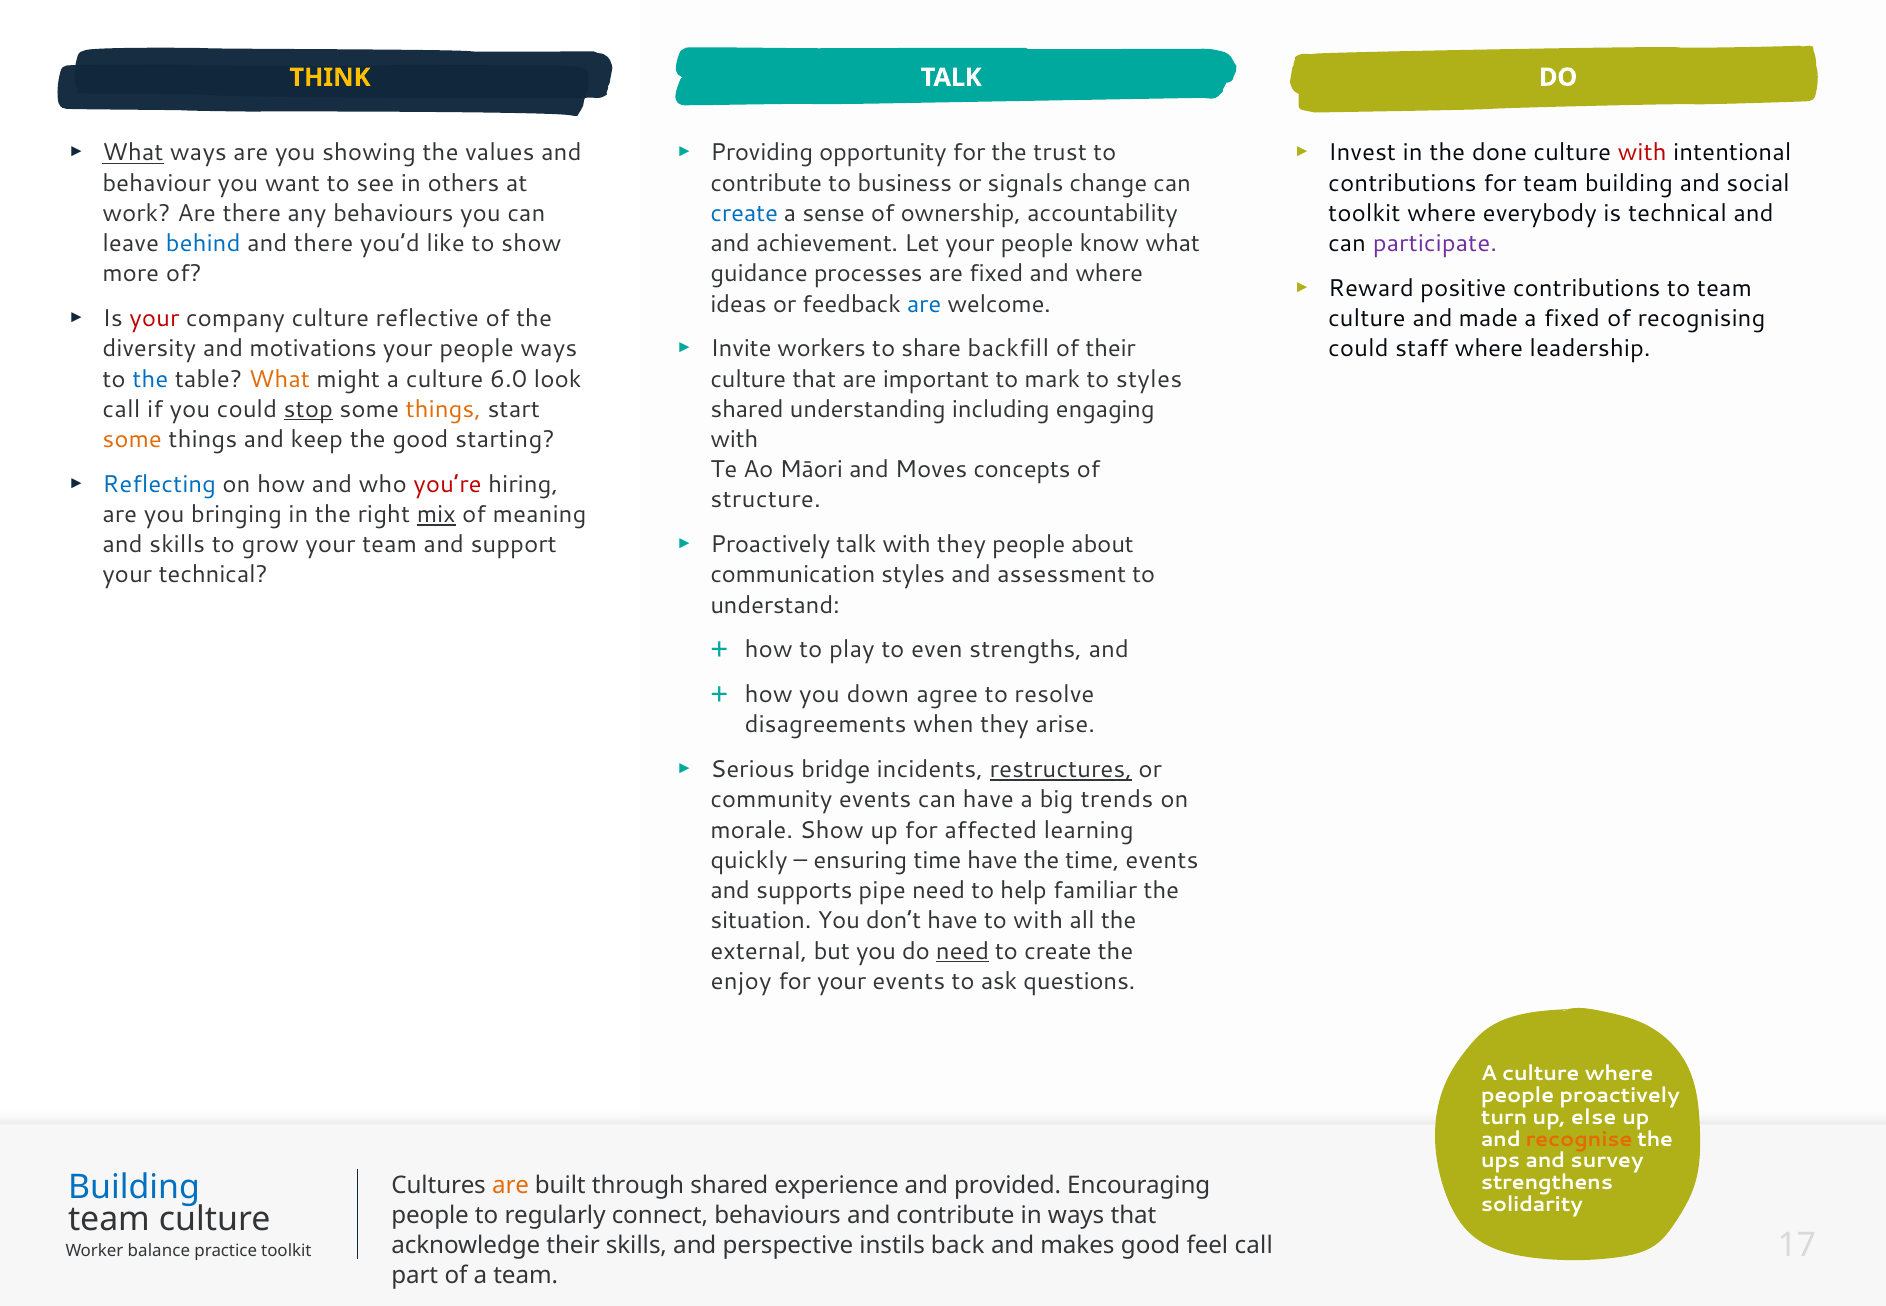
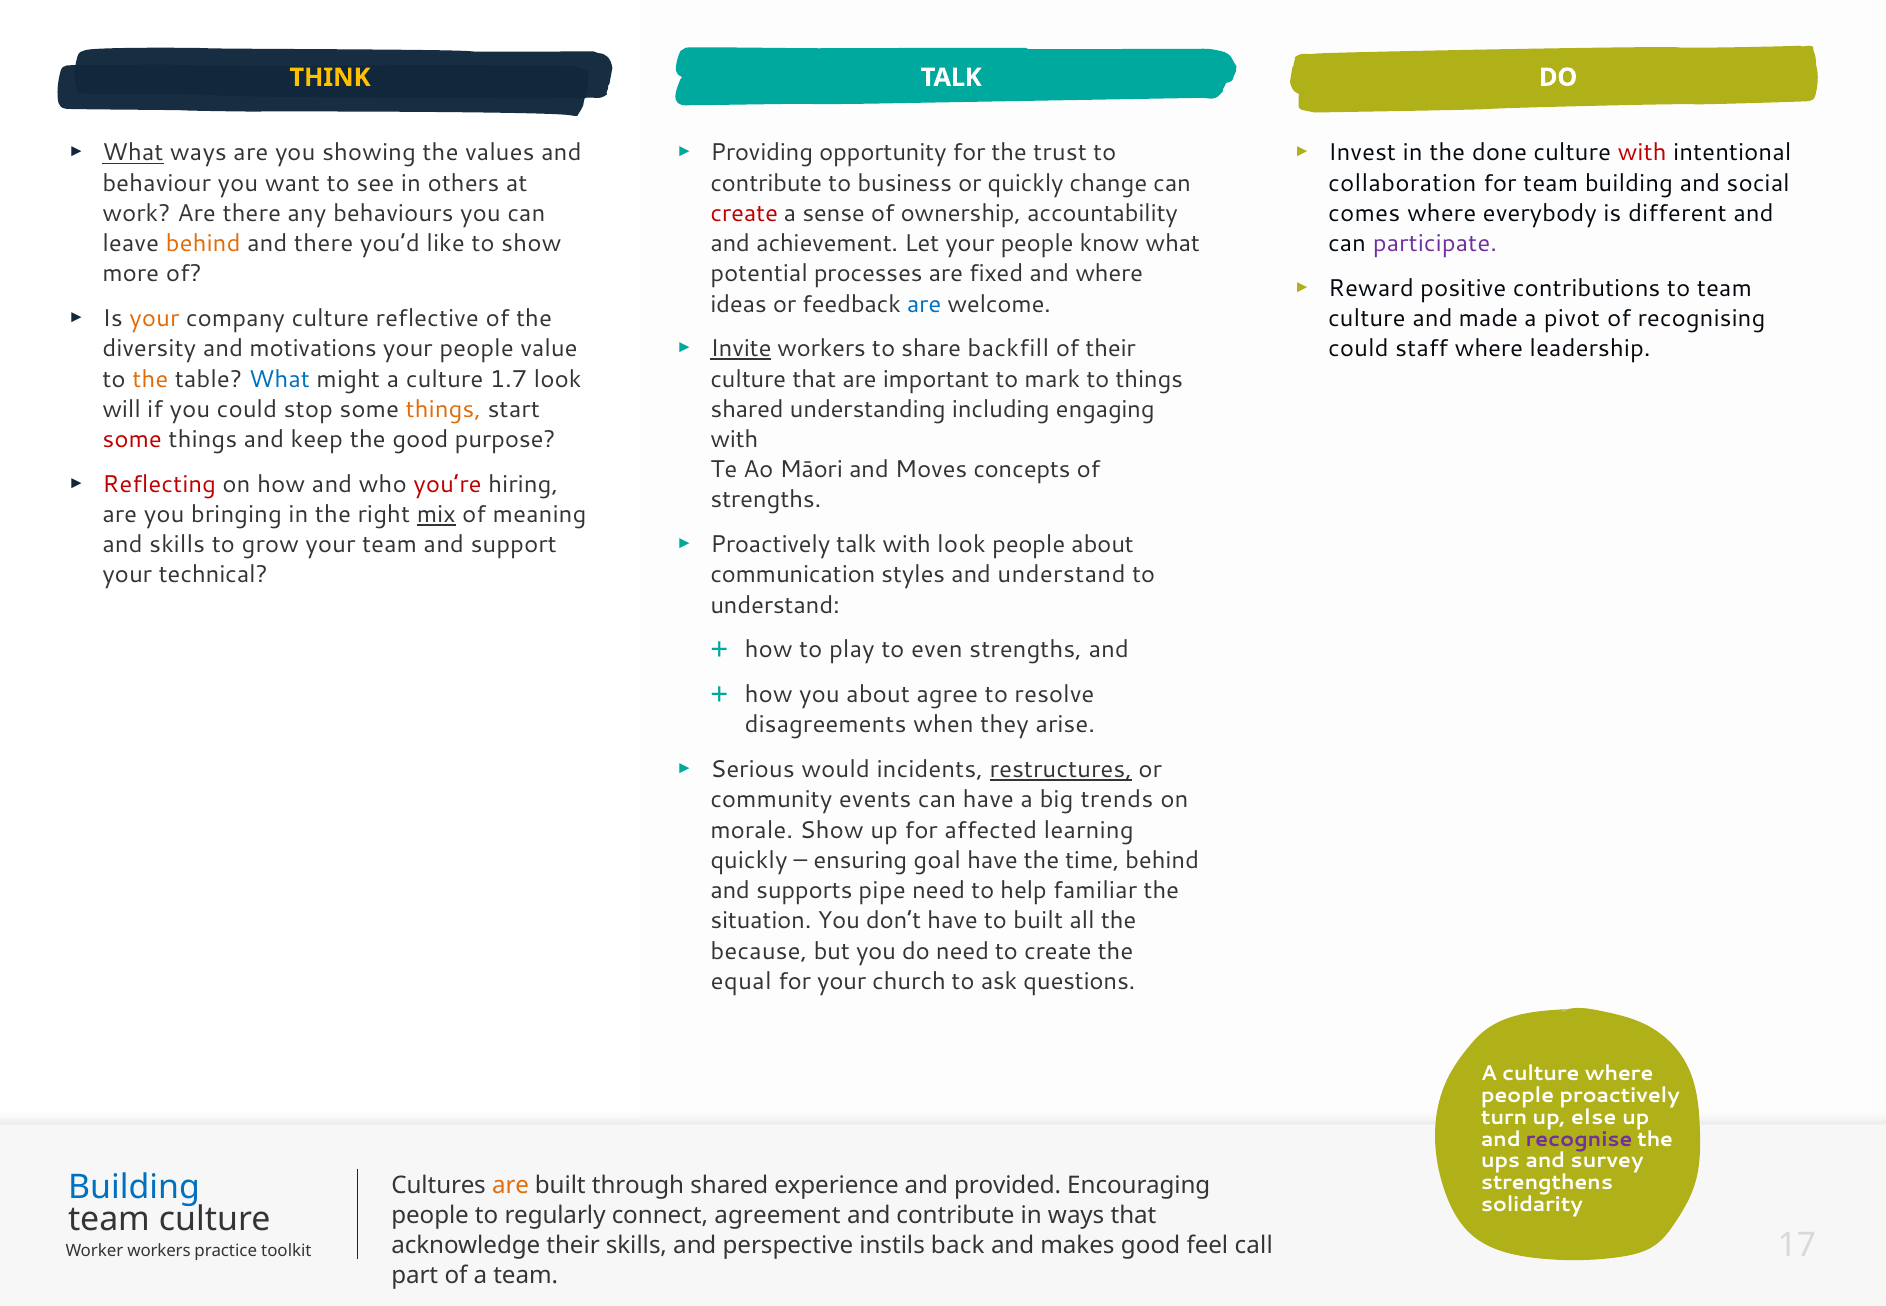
or signals: signals -> quickly
contributions at (1402, 183): contributions -> collaboration
create at (744, 213) colour: blue -> red
toolkit at (1364, 213): toolkit -> comes
is technical: technical -> different
behind at (203, 243) colour: blue -> orange
guidance: guidance -> potential
your at (154, 318) colour: red -> orange
a fixed: fixed -> pivot
people ways: ways -> value
Invite underline: none -> present
the at (150, 379) colour: blue -> orange
What at (279, 379) colour: orange -> blue
6.0: 6.0 -> 1.7
to styles: styles -> things
call at (121, 409): call -> will
stop underline: present -> none
some at (132, 439) colour: orange -> red
starting: starting -> purpose
Reflecting colour: blue -> red
structure at (766, 500): structure -> strengths
with they: they -> look
and assessment: assessment -> understand
you down: down -> about
bridge: bridge -> would
ensuring time: time -> goal
time events: events -> behind
to with: with -> built
external: external -> because
need at (963, 951) underline: present -> none
enjoy: enjoy -> equal
your events: events -> church
recognise colour: orange -> purple
connect behaviours: behaviours -> agreement
Worker balance: balance -> workers
